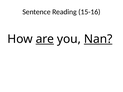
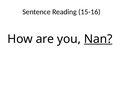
are underline: present -> none
